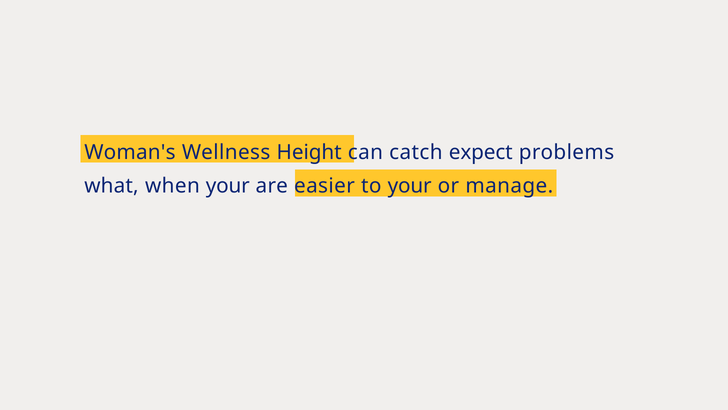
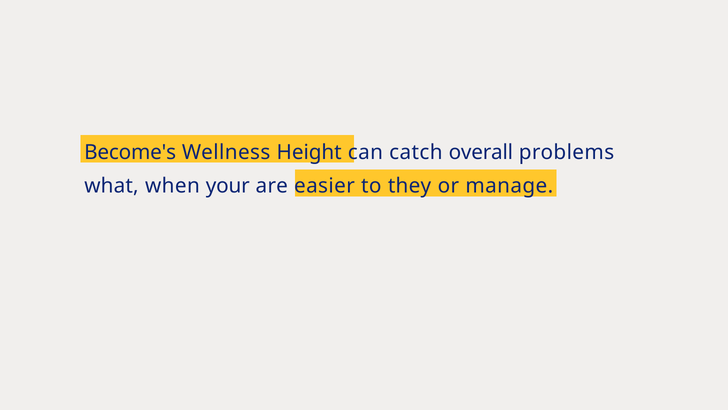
Woman's: Woman's -> Become's
expect: expect -> overall
to your: your -> they
